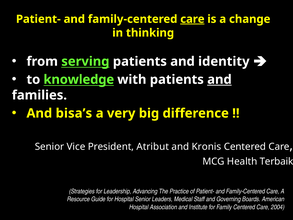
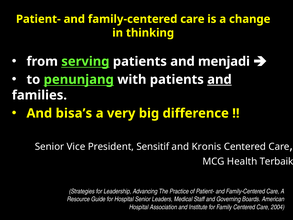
care at (192, 19) underline: present -> none
identity: identity -> menjadi
knowledge: knowledge -> penunjang
Atribut: Atribut -> Sensitif
